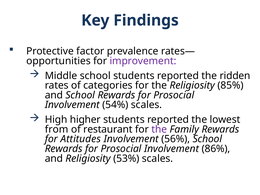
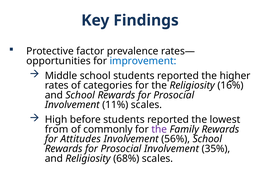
improvement colour: purple -> blue
ridden: ridden -> higher
85%: 85% -> 16%
54%: 54% -> 11%
higher: higher -> before
restaurant: restaurant -> commonly
86%: 86% -> 35%
53%: 53% -> 68%
